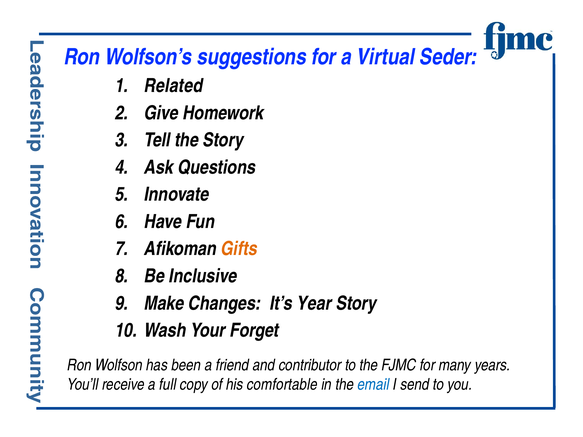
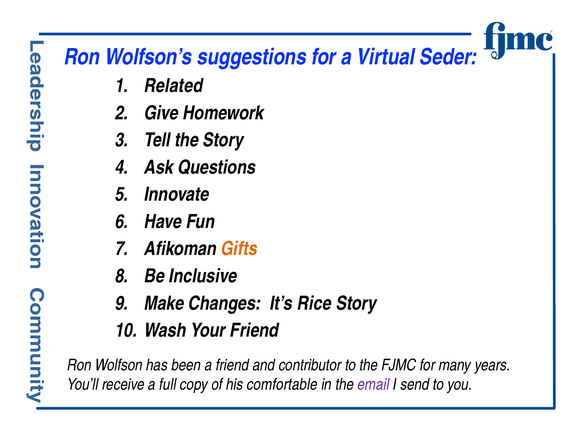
Year: Year -> Rice
Your Forget: Forget -> Friend
email colour: blue -> purple
